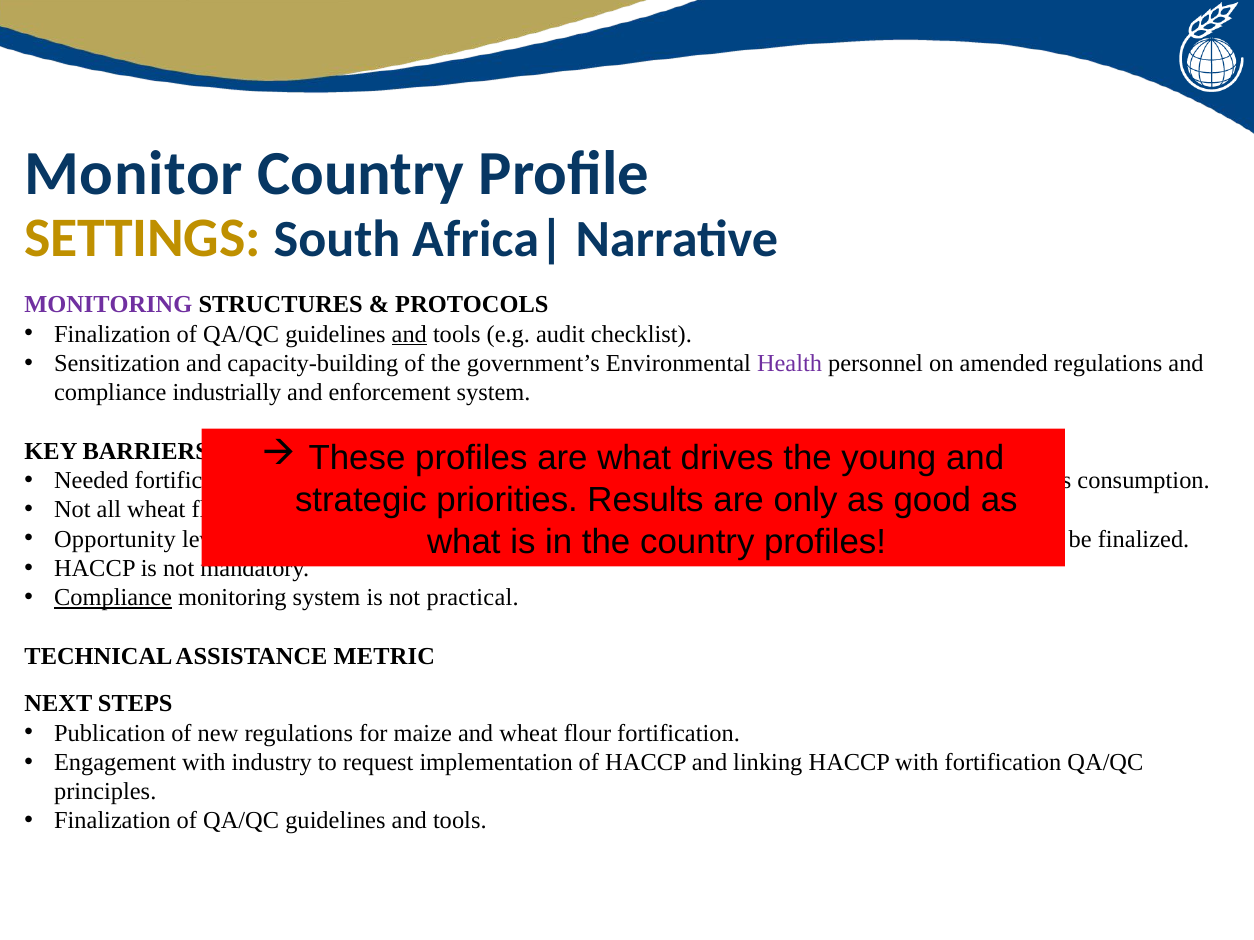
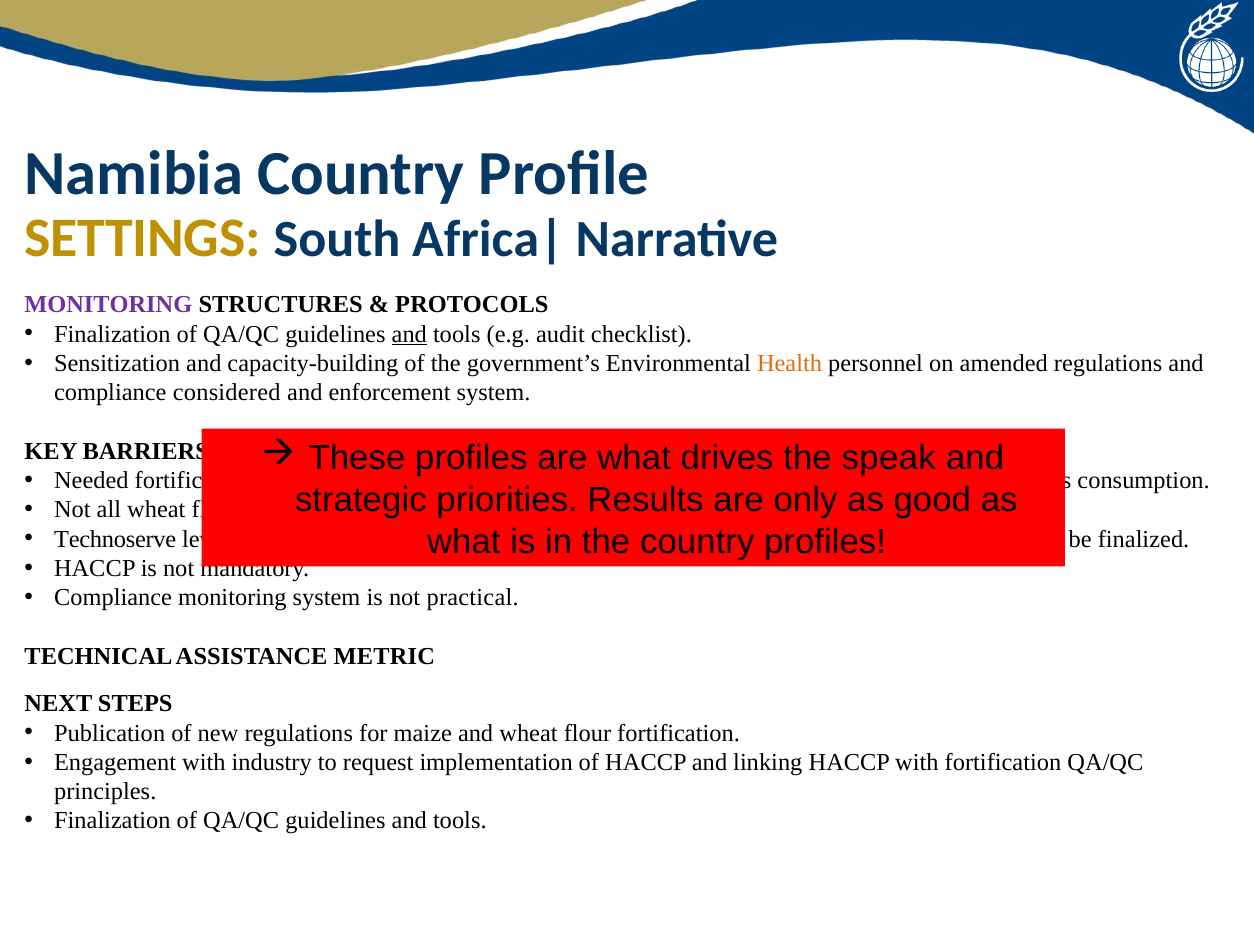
Monitor: Monitor -> Namibia
Health colour: purple -> orange
industrially: industrially -> considered
the young: young -> speak
Opportunity: Opportunity -> Technoserve
Compliance at (113, 598) underline: present -> none
